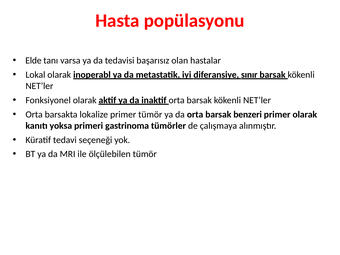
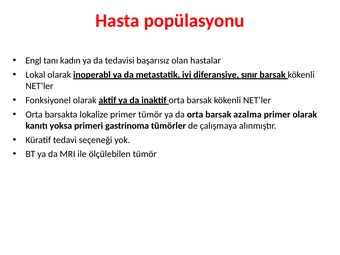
Elde: Elde -> Engl
varsa: varsa -> kadın
benzeri: benzeri -> azalma
